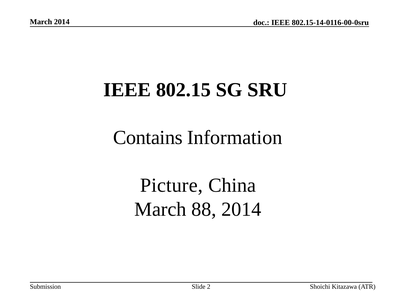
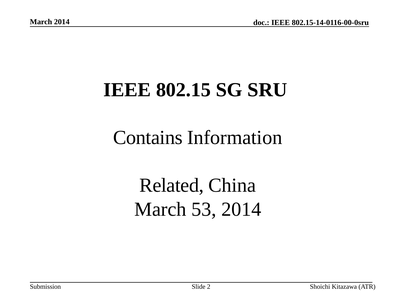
Picture: Picture -> Related
88: 88 -> 53
